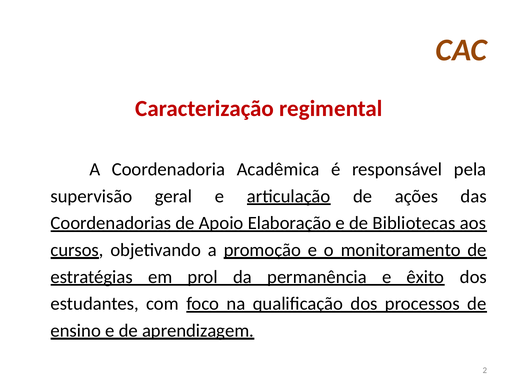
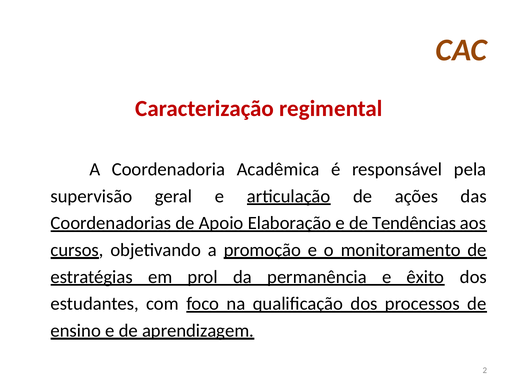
Bibliotecas: Bibliotecas -> Tendências
